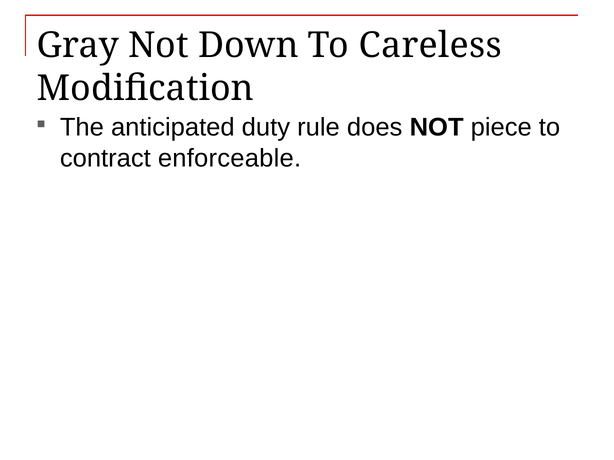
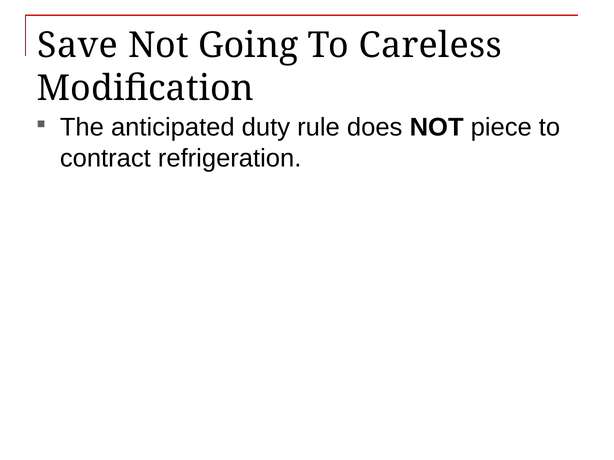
Gray: Gray -> Save
Down: Down -> Going
enforceable: enforceable -> refrigeration
